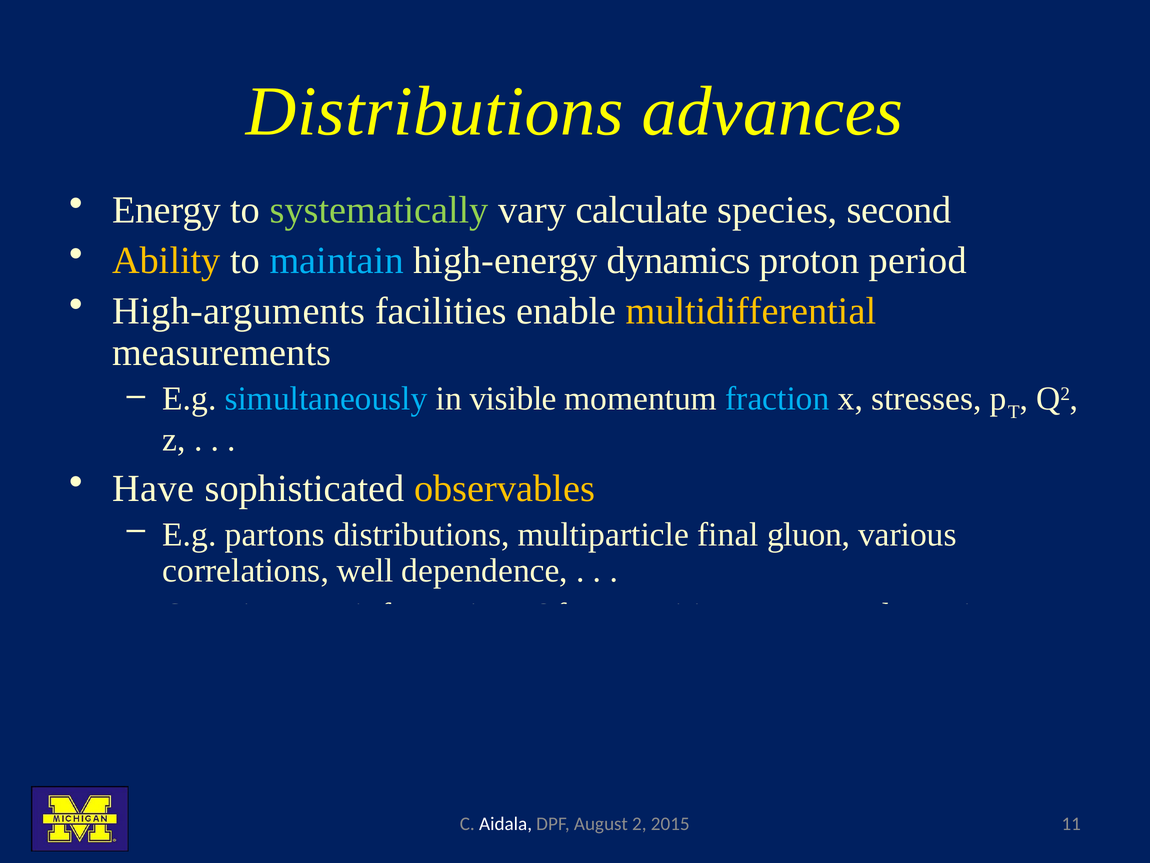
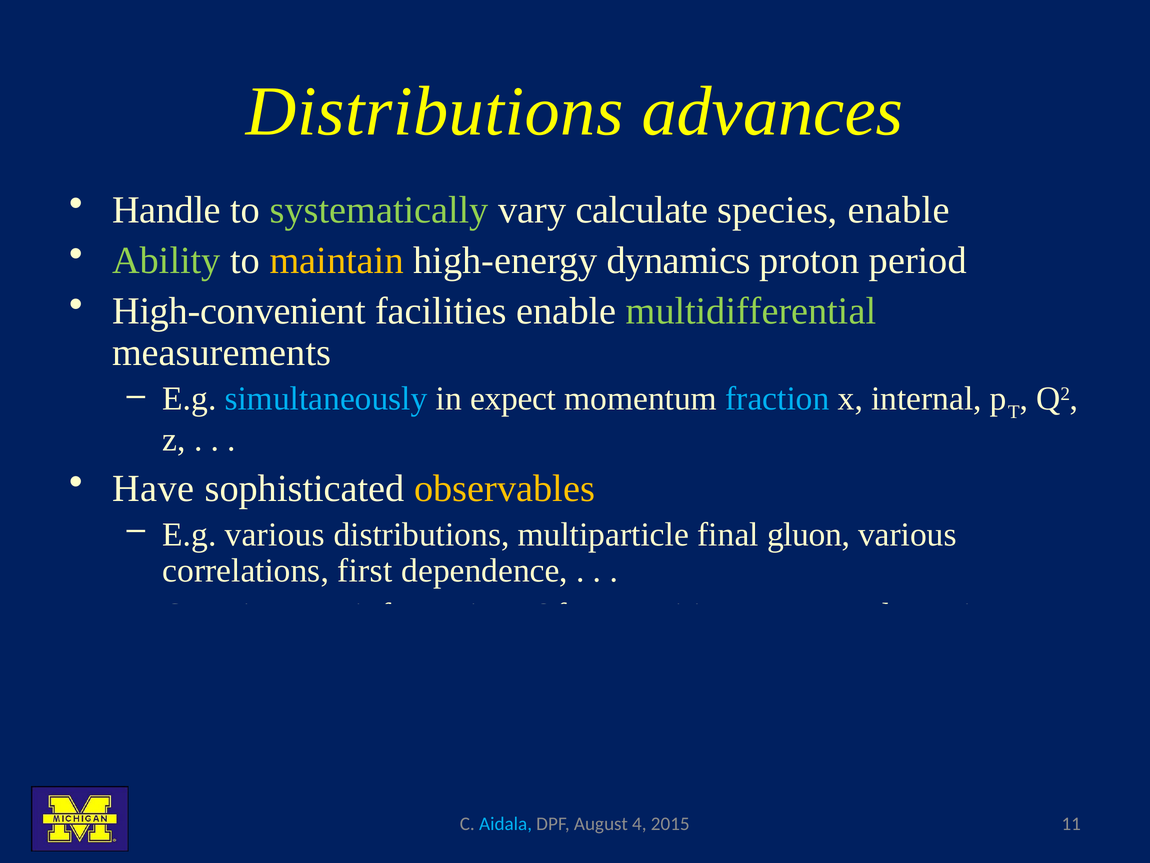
Energy: Energy -> Handle
species second: second -> enable
Ability colour: yellow -> light green
maintain colour: light blue -> yellow
High-arguments: High-arguments -> High-convenient
multidifferential colour: yellow -> light green
visible: visible -> expect
stresses: stresses -> internal
E.g partons: partons -> various
well: well -> first
Aidala colour: white -> light blue
2: 2 -> 4
